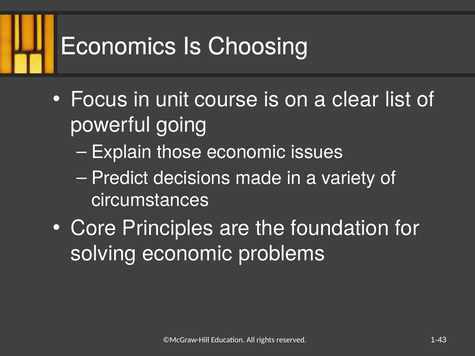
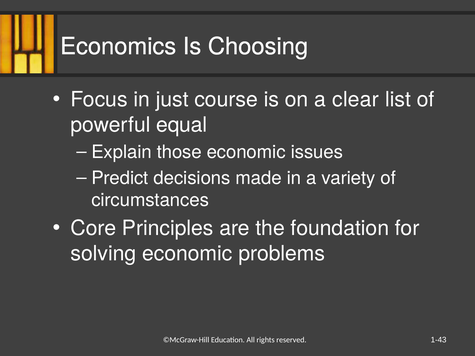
unit: unit -> just
going: going -> equal
